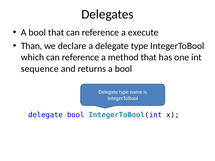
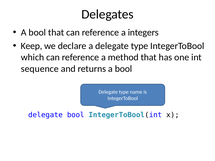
execute: execute -> integers
Than: Than -> Keep
